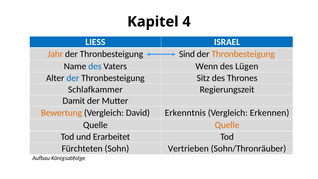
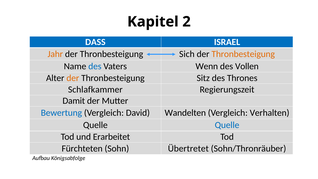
4: 4 -> 2
LIESS: LIESS -> DASS
Sind: Sind -> Sich
Lügen: Lügen -> Vollen
der at (73, 78) colour: blue -> orange
Bewertung colour: orange -> blue
Erkenntnis: Erkenntnis -> Wandelten
Erkennen: Erkennen -> Verhalten
Quelle at (227, 125) colour: orange -> blue
Vertrieben: Vertrieben -> Übertretet
